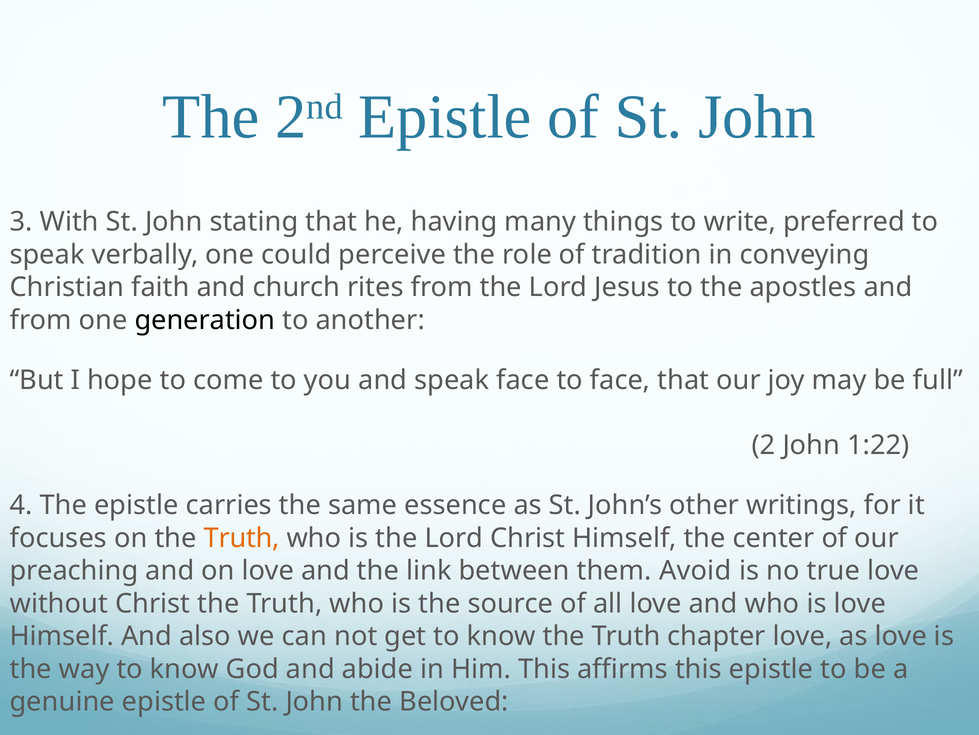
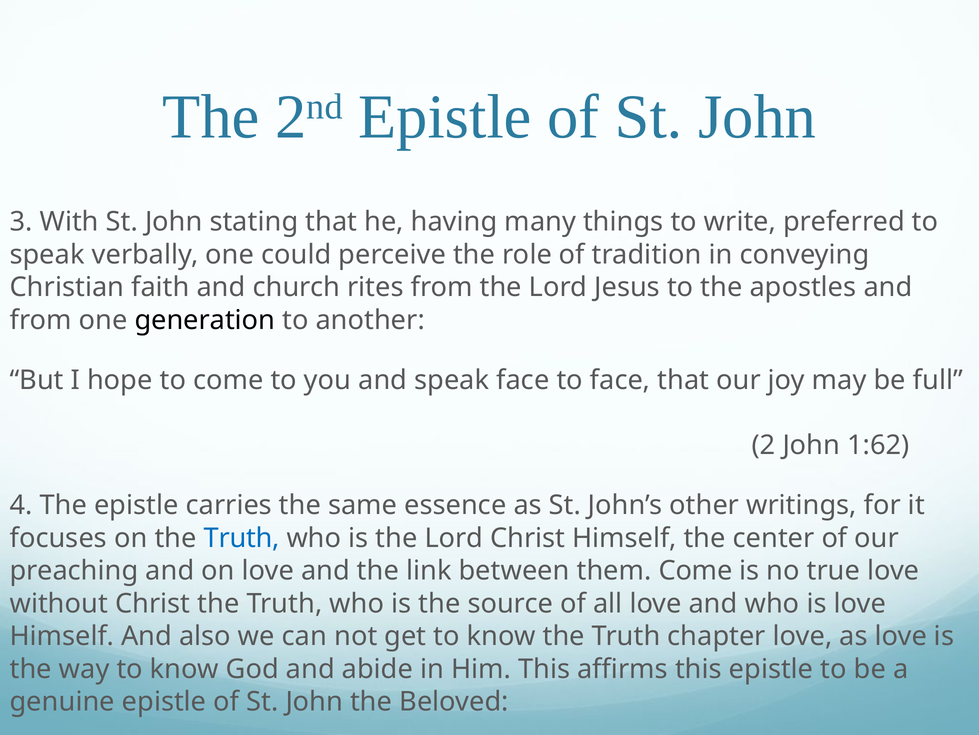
1:22: 1:22 -> 1:62
Truth at (242, 538) colour: orange -> blue
them Avoid: Avoid -> Come
